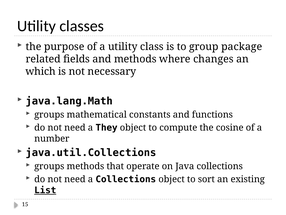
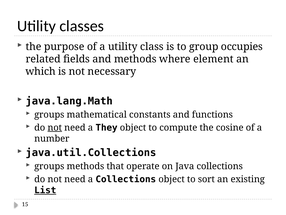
package: package -> occupies
changes: changes -> element
not at (55, 127) underline: none -> present
